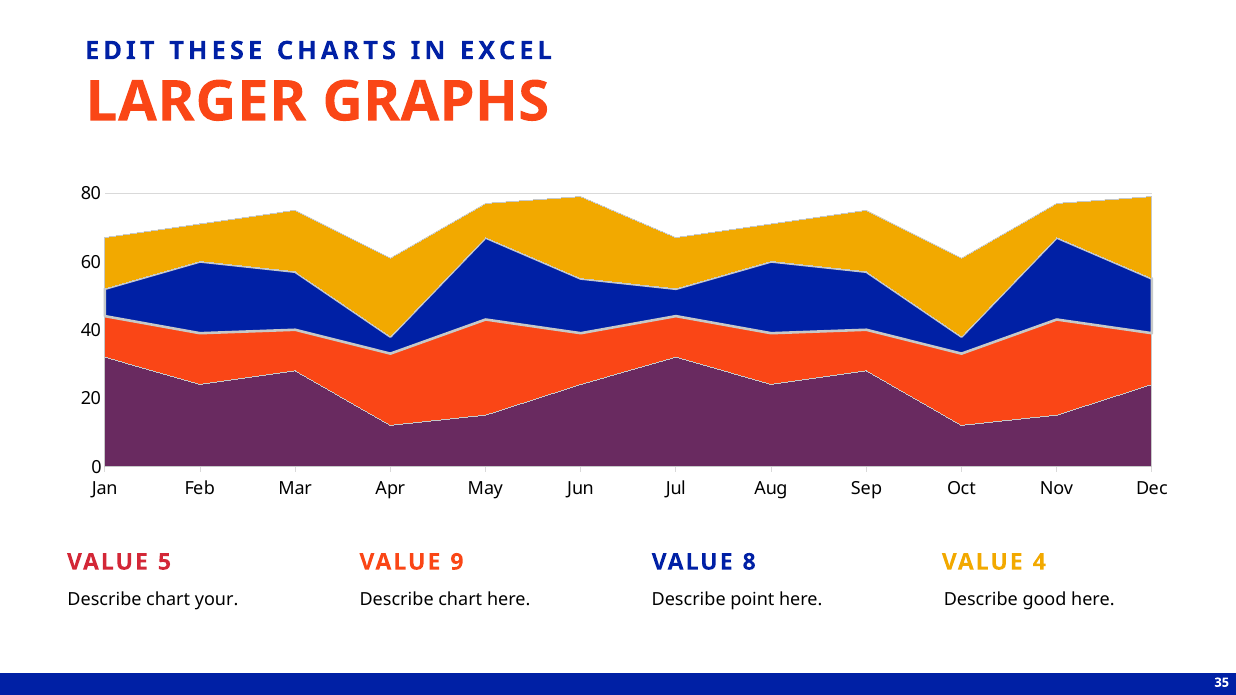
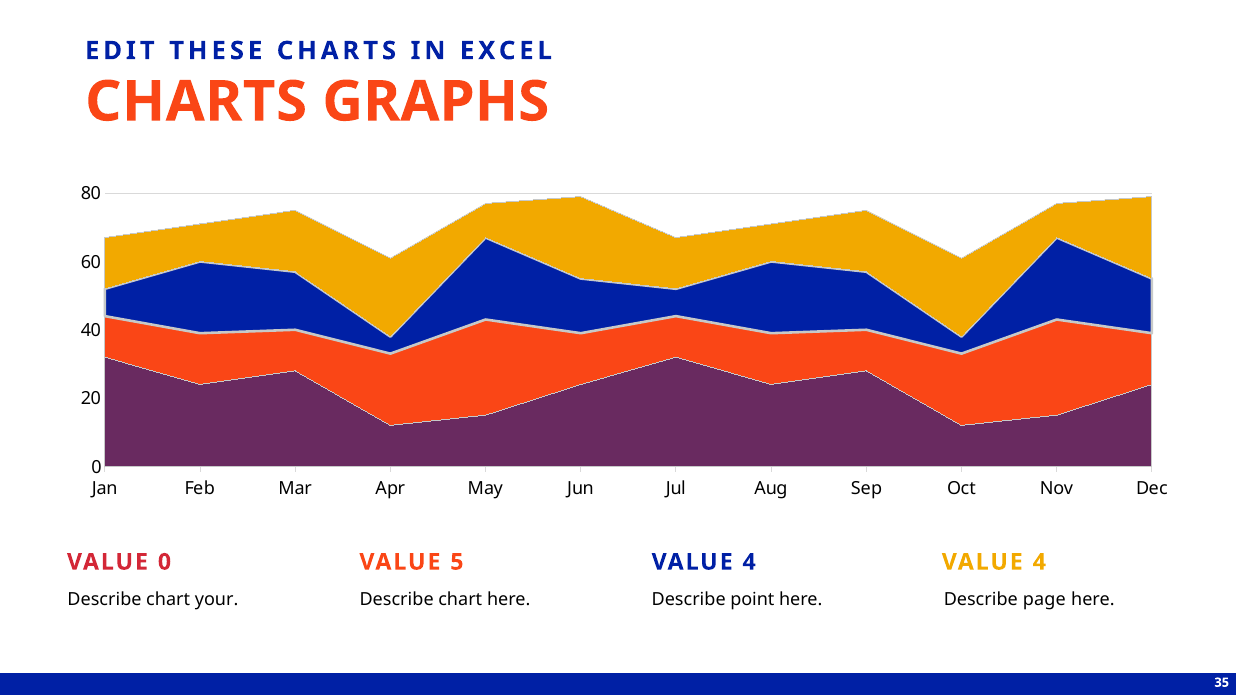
LARGER at (196, 102): LARGER -> CHARTS
VALUE 5: 5 -> 0
9: 9 -> 5
8 at (749, 562): 8 -> 4
good: good -> page
